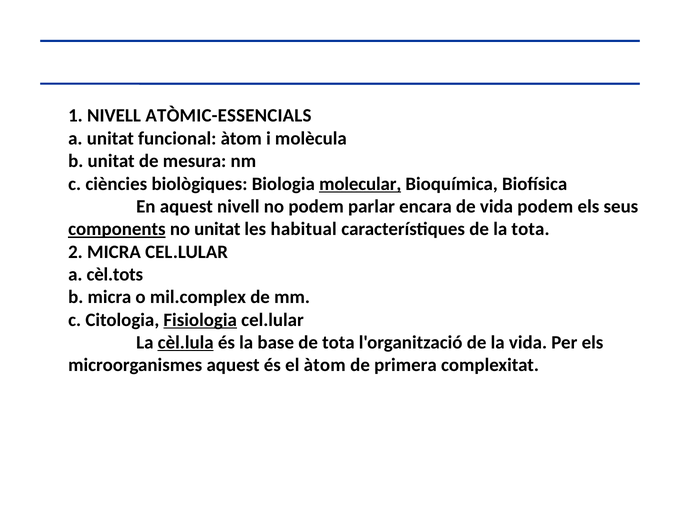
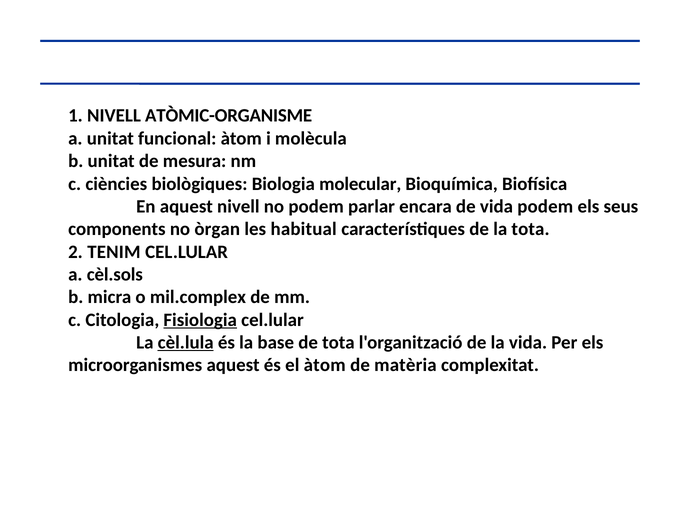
ATÒMIC-ESSENCIALS: ATÒMIC-ESSENCIALS -> ATÒMIC-ORGANISME
molecular underline: present -> none
components underline: present -> none
no unitat: unitat -> òrgan
2 MICRA: MICRA -> TENIM
cèl.tots: cèl.tots -> cèl.sols
primera: primera -> matèria
